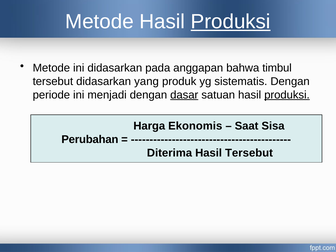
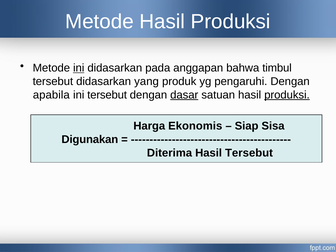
Produksi at (231, 22) underline: present -> none
ini at (79, 68) underline: none -> present
sistematis: sistematis -> pengaruhi
periode: periode -> apabila
ini menjadi: menjadi -> tersebut
Saat: Saat -> Siap
Perubahan: Perubahan -> Digunakan
